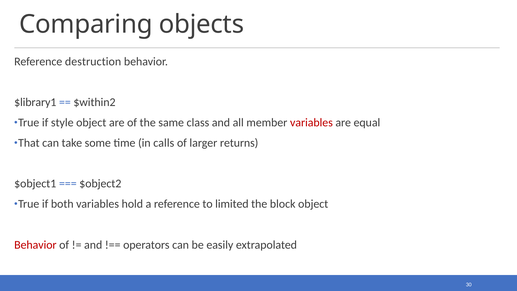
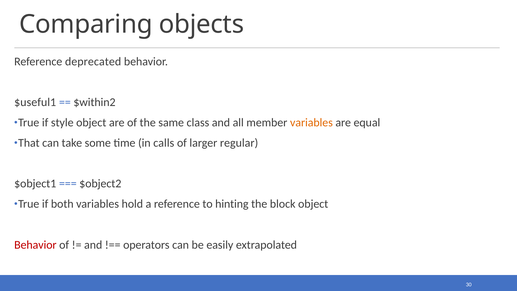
destruction: destruction -> deprecated
$library1: $library1 -> $useful1
variables at (311, 123) colour: red -> orange
returns: returns -> regular
limited: limited -> hinting
